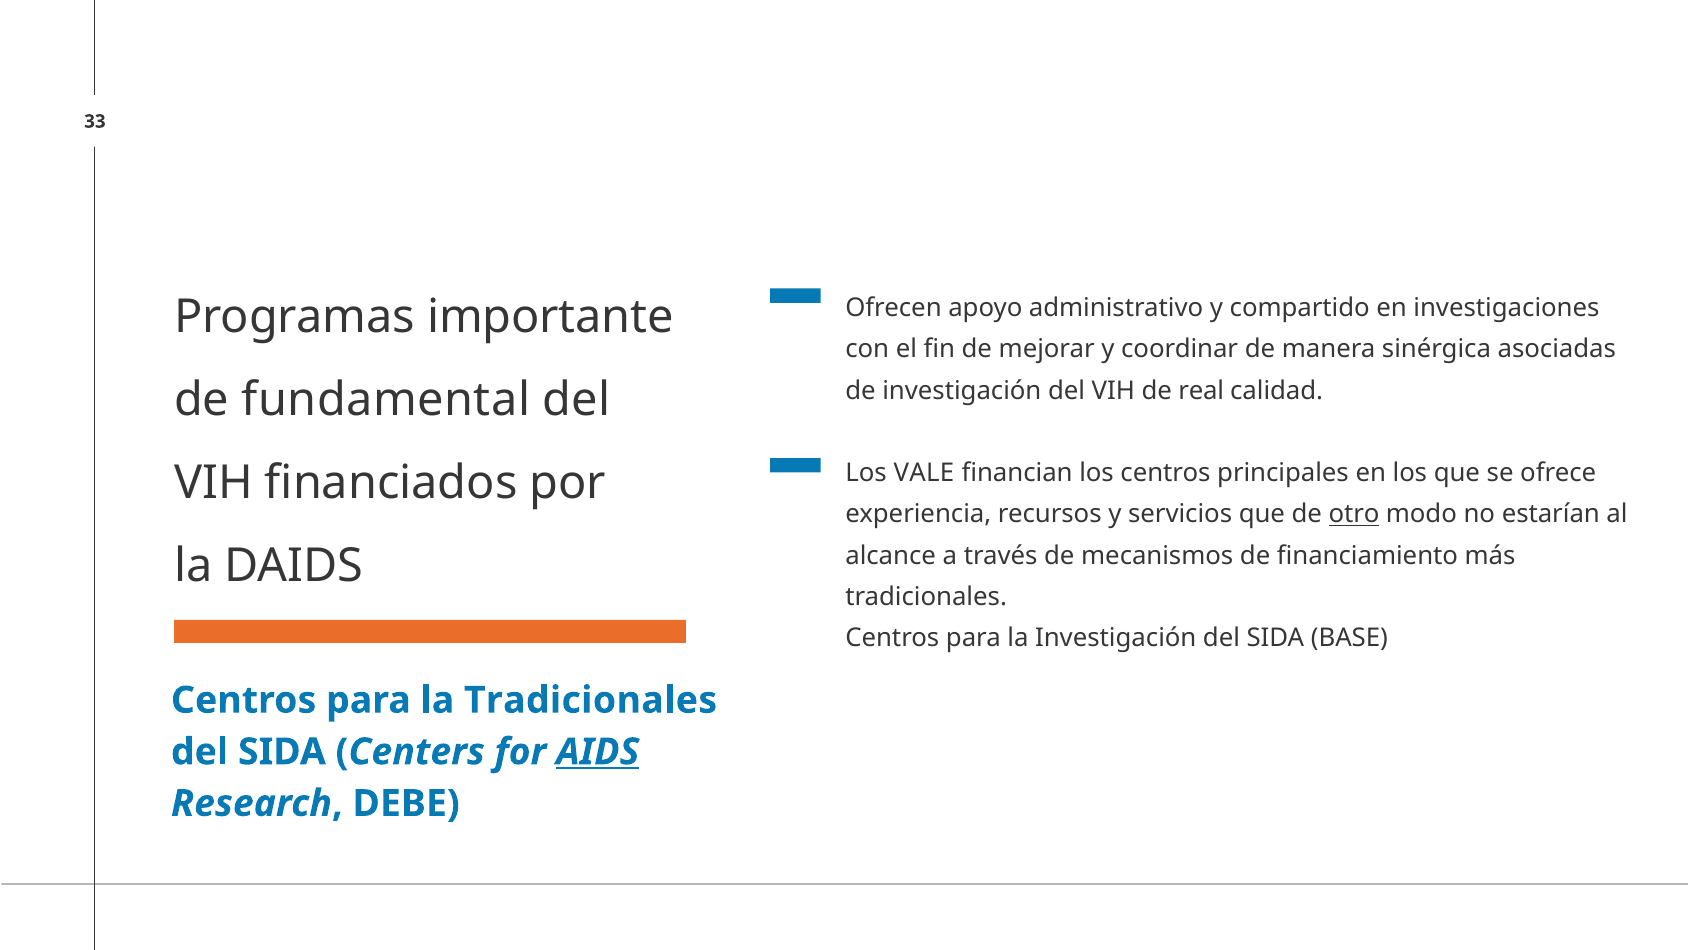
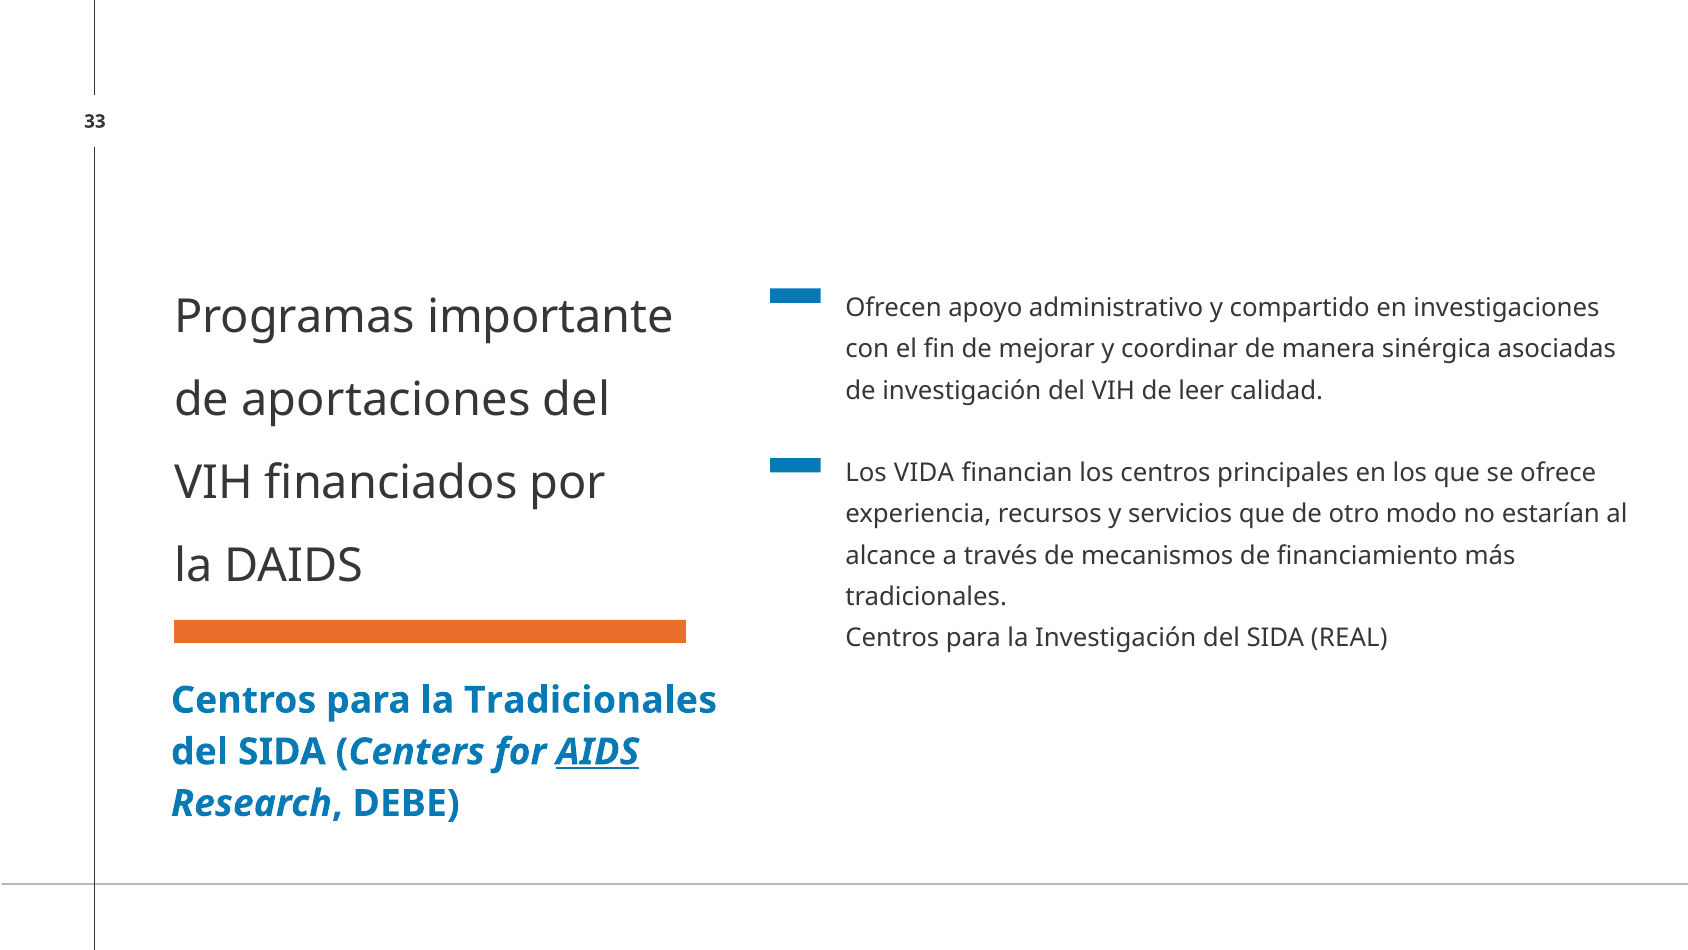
real: real -> leer
fundamental: fundamental -> aportaciones
VALE: VALE -> VIDA
otro underline: present -> none
BASE: BASE -> REAL
